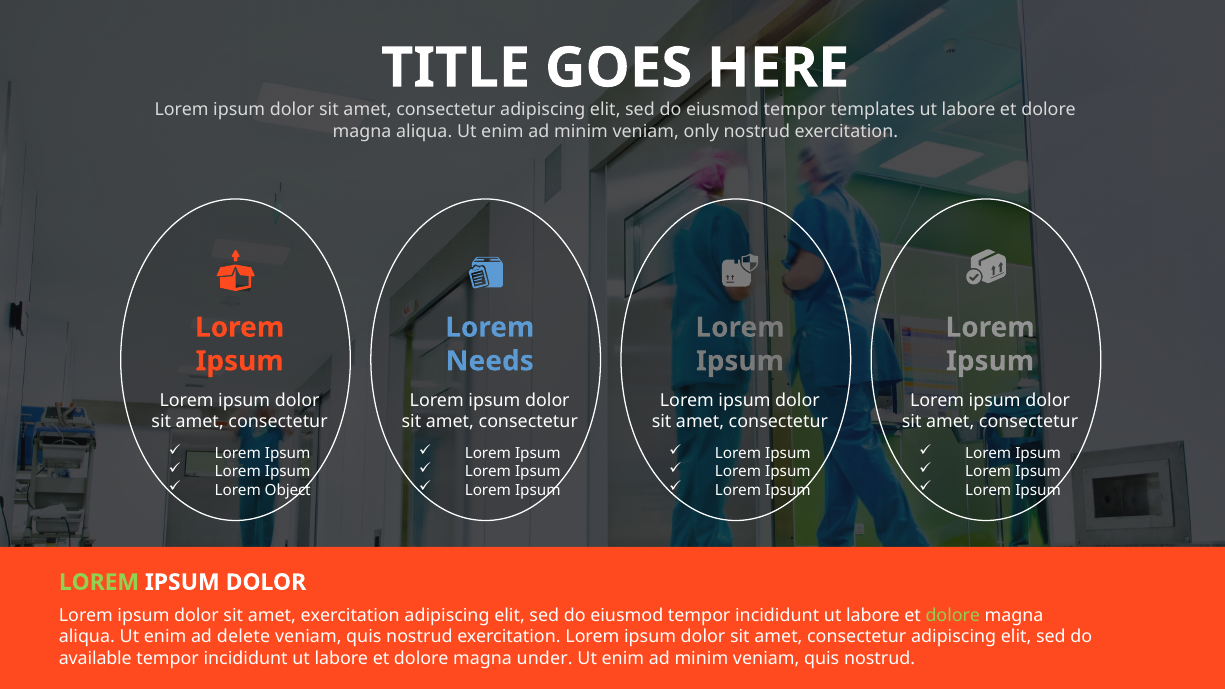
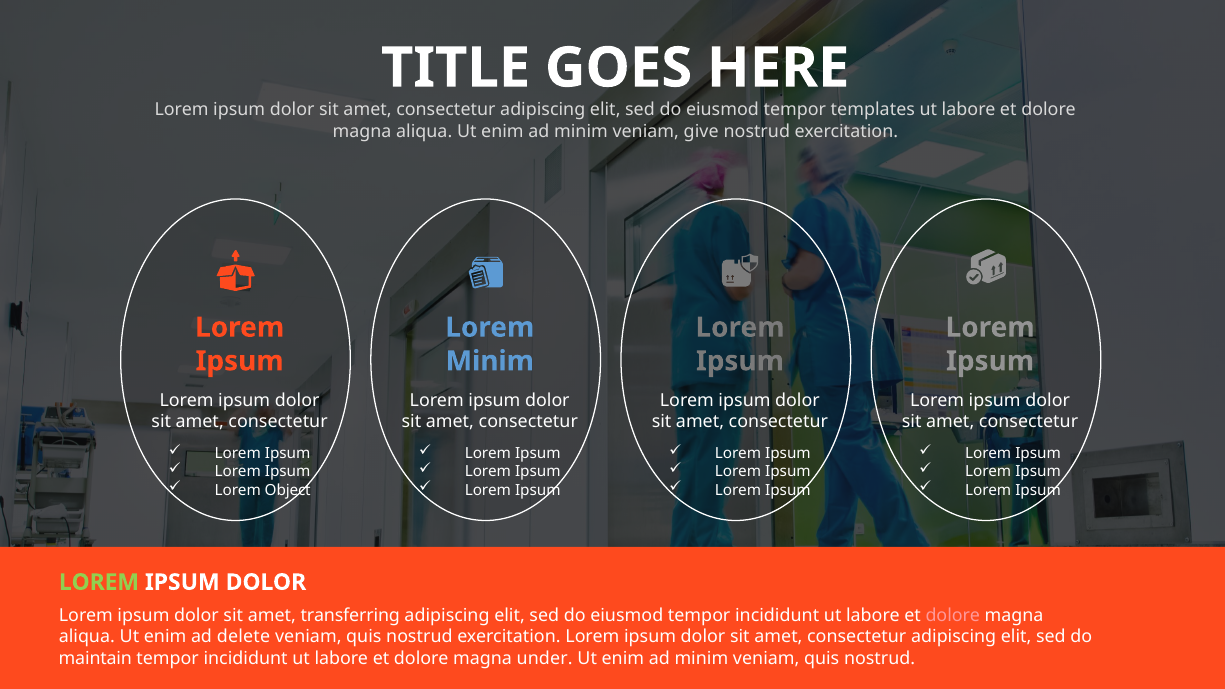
only: only -> give
Needs at (490, 361): Needs -> Minim
amet exercitation: exercitation -> transferring
dolore at (953, 616) colour: light green -> pink
available: available -> maintain
